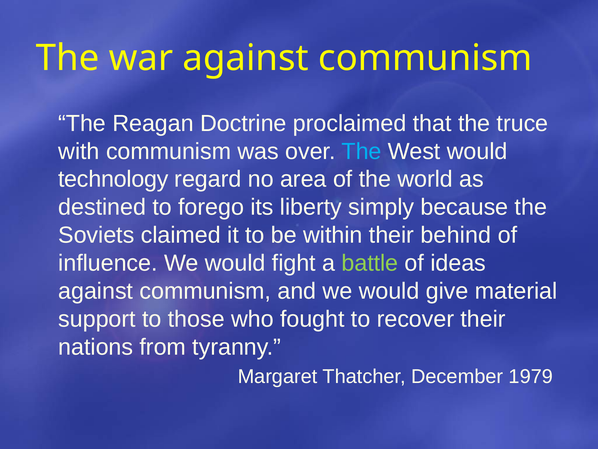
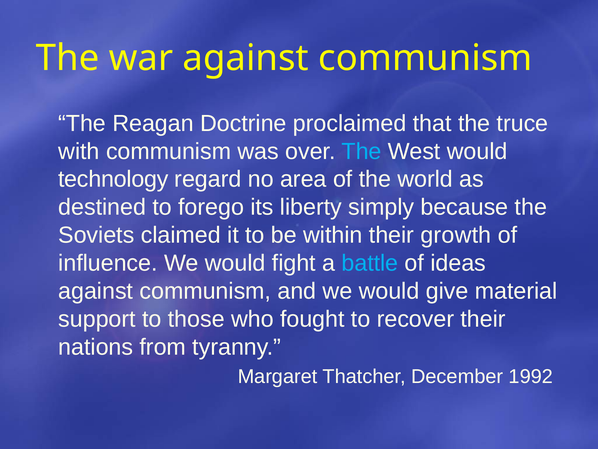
behind: behind -> growth
battle colour: light green -> light blue
1979: 1979 -> 1992
